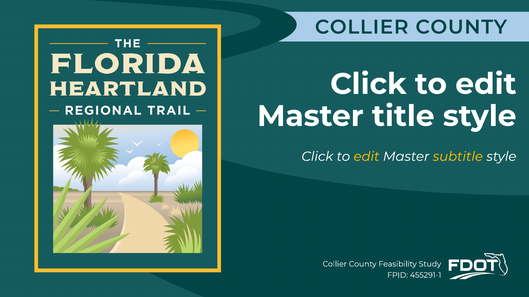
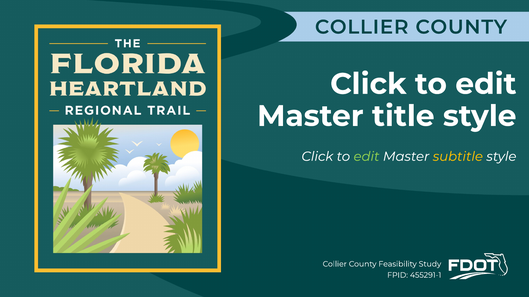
edit at (366, 157) colour: yellow -> light green
